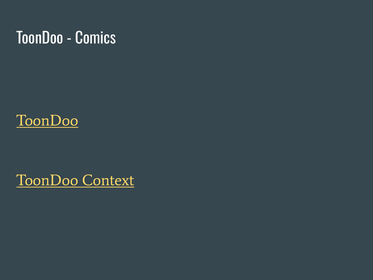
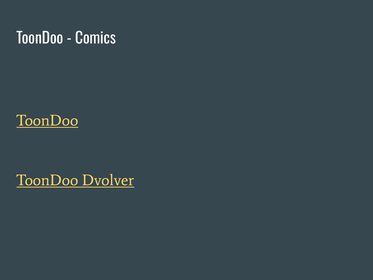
Context: Context -> Dvolver
